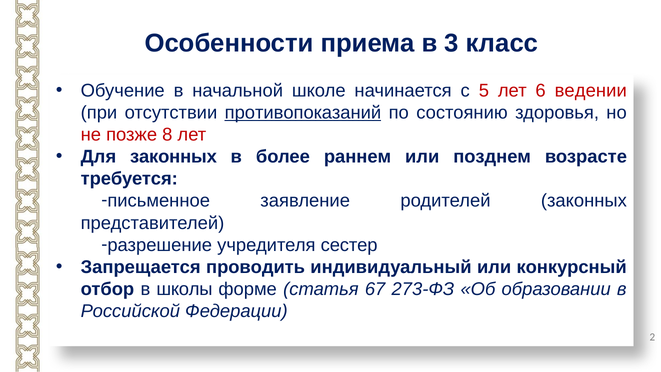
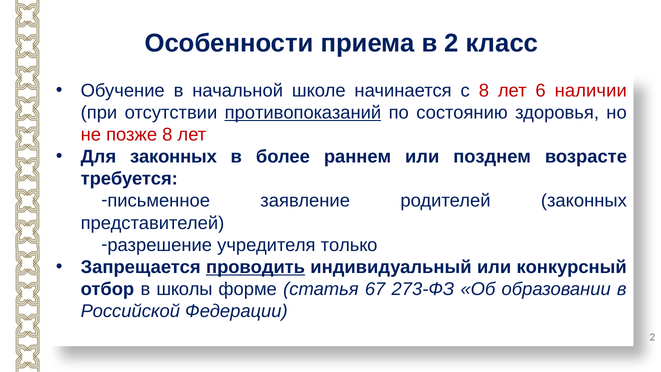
в 3: 3 -> 2
с 5: 5 -> 8
ведении: ведении -> наличии
сестер: сестер -> только
проводить underline: none -> present
